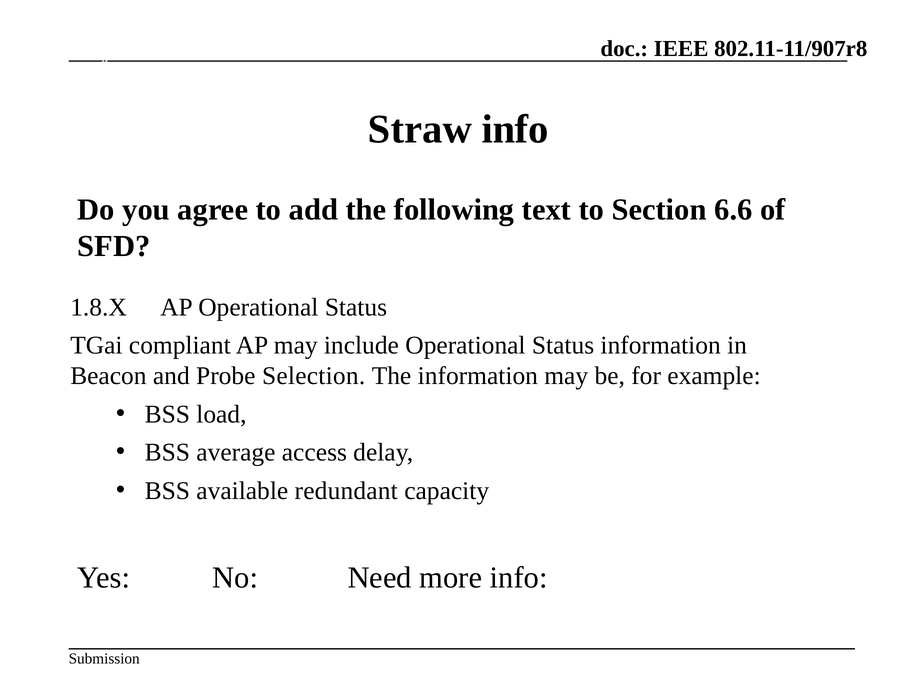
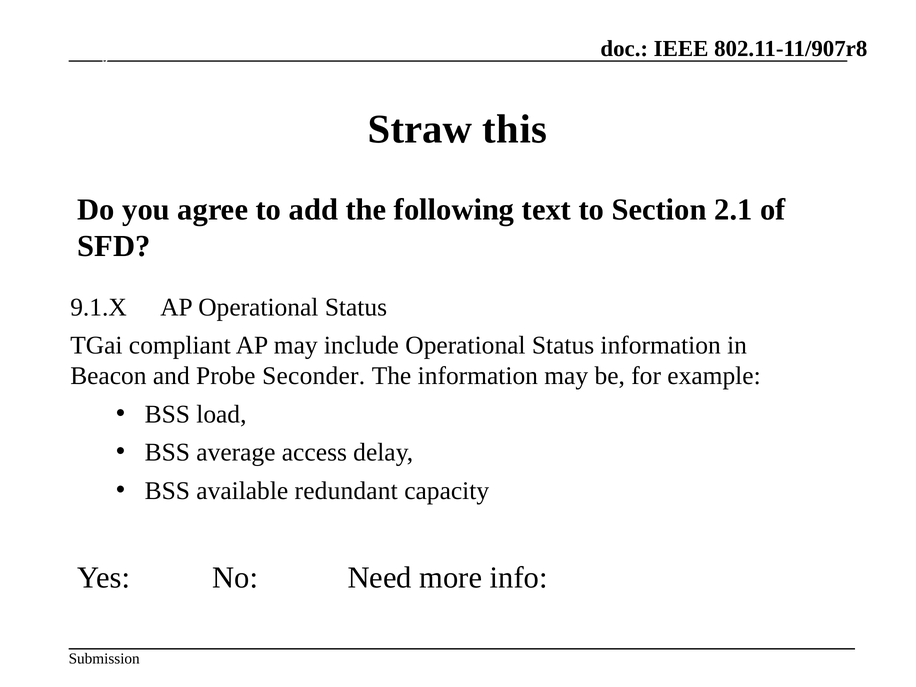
Straw info: info -> this
6.6: 6.6 -> 2.1
1.8.X: 1.8.X -> 9.1.X
Selection: Selection -> Seconder
